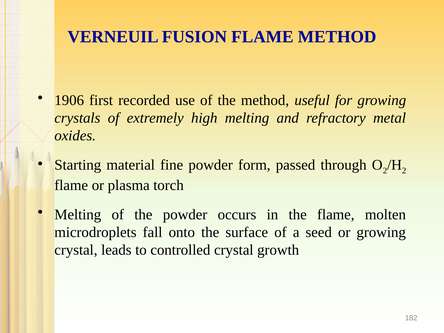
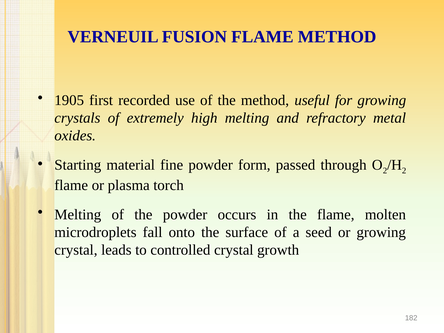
1906: 1906 -> 1905
